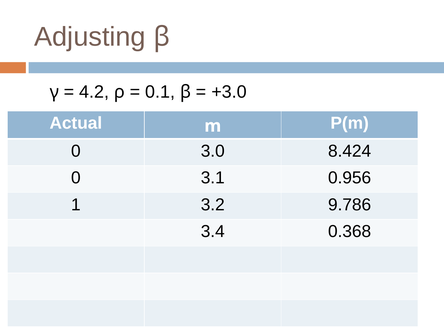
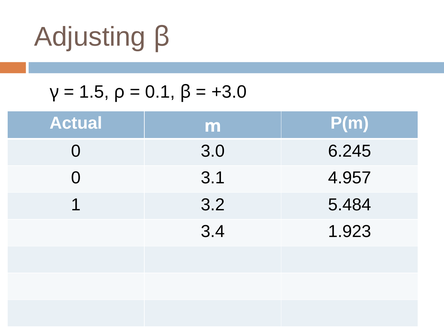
4.2: 4.2 -> 1.5
8.424: 8.424 -> 6.245
0.956: 0.956 -> 4.957
9.786: 9.786 -> 5.484
0.368: 0.368 -> 1.923
